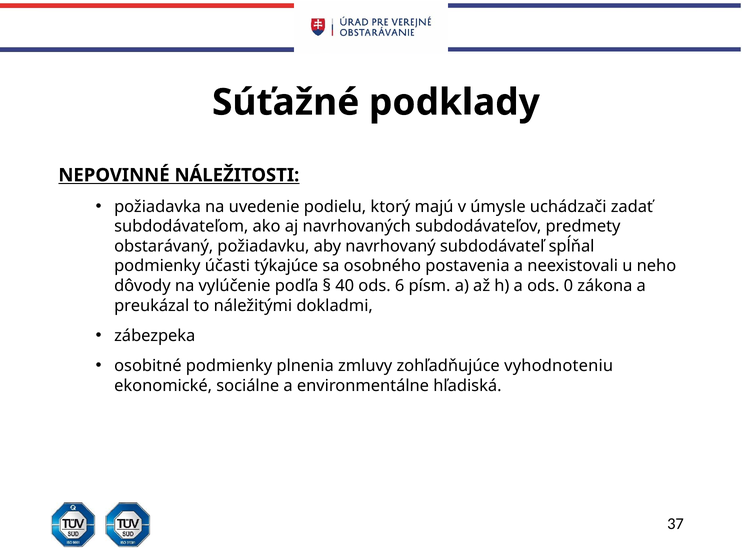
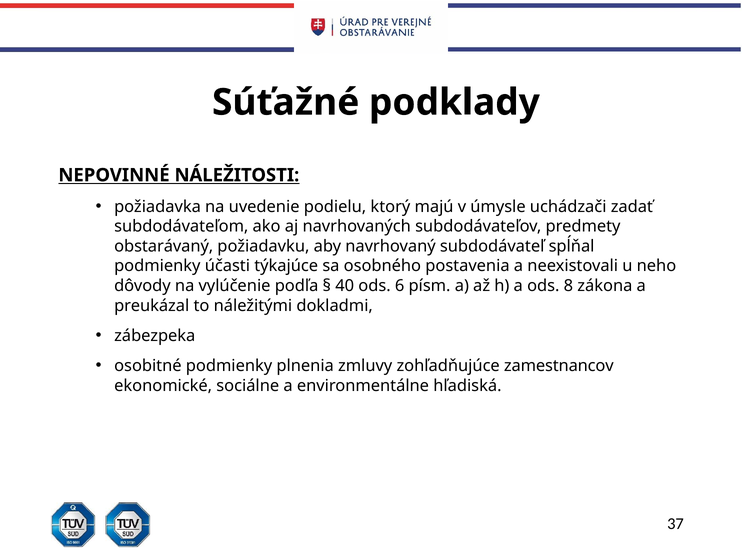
0: 0 -> 8
vyhodnoteniu: vyhodnoteniu -> zamestnancov
